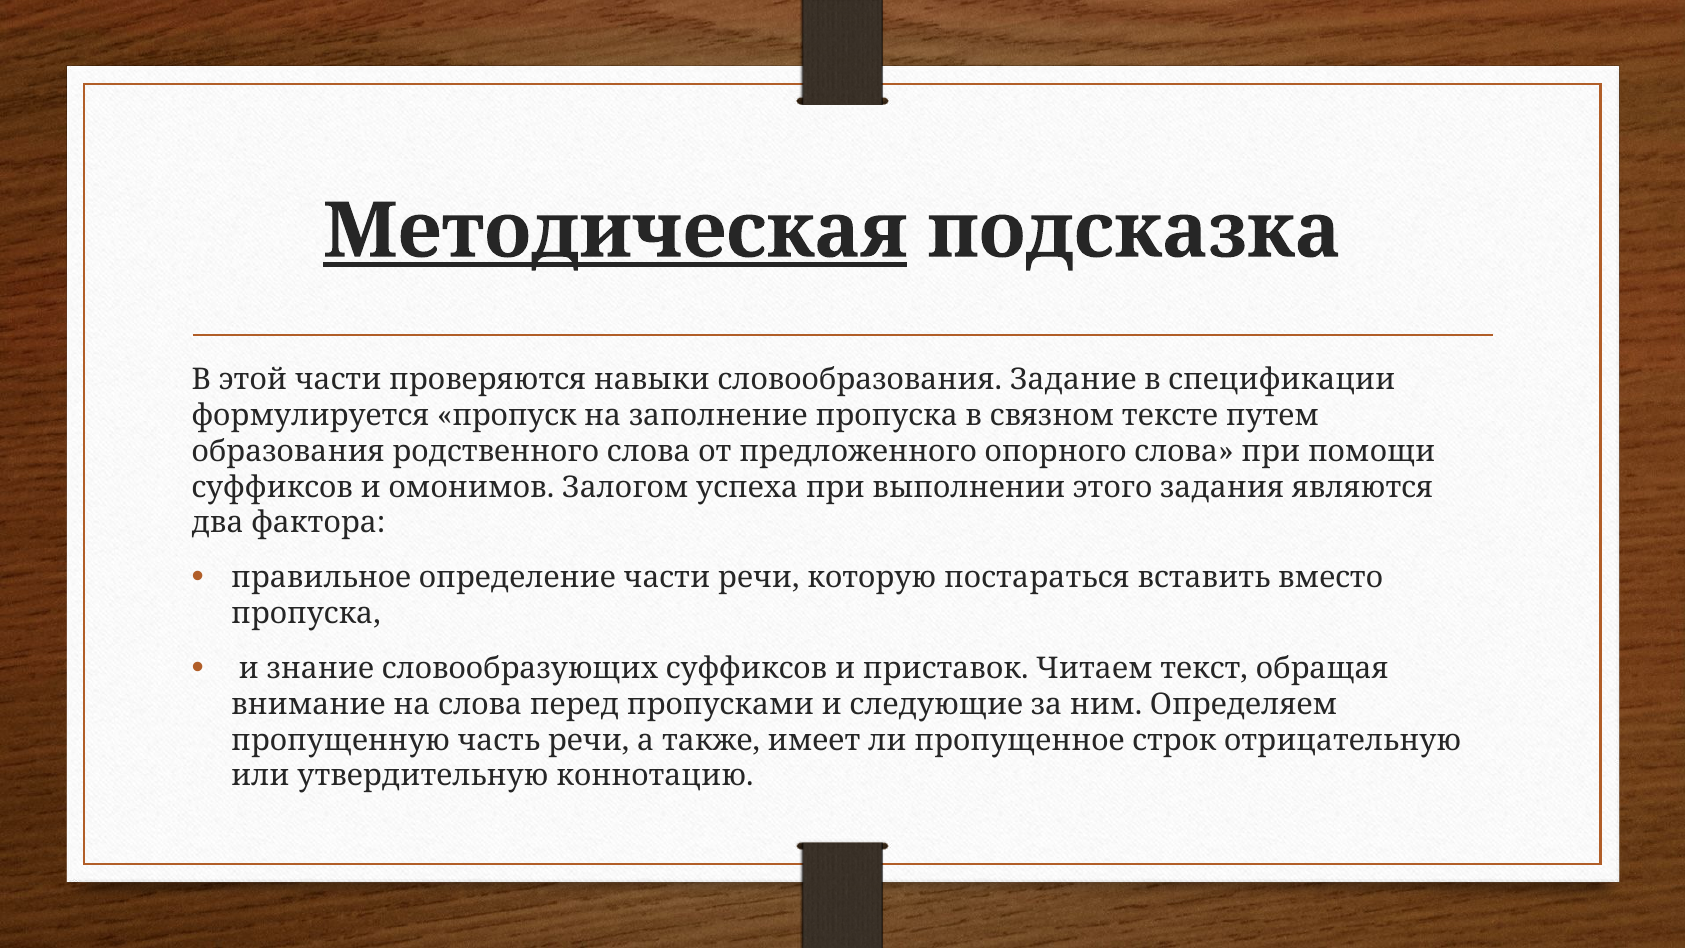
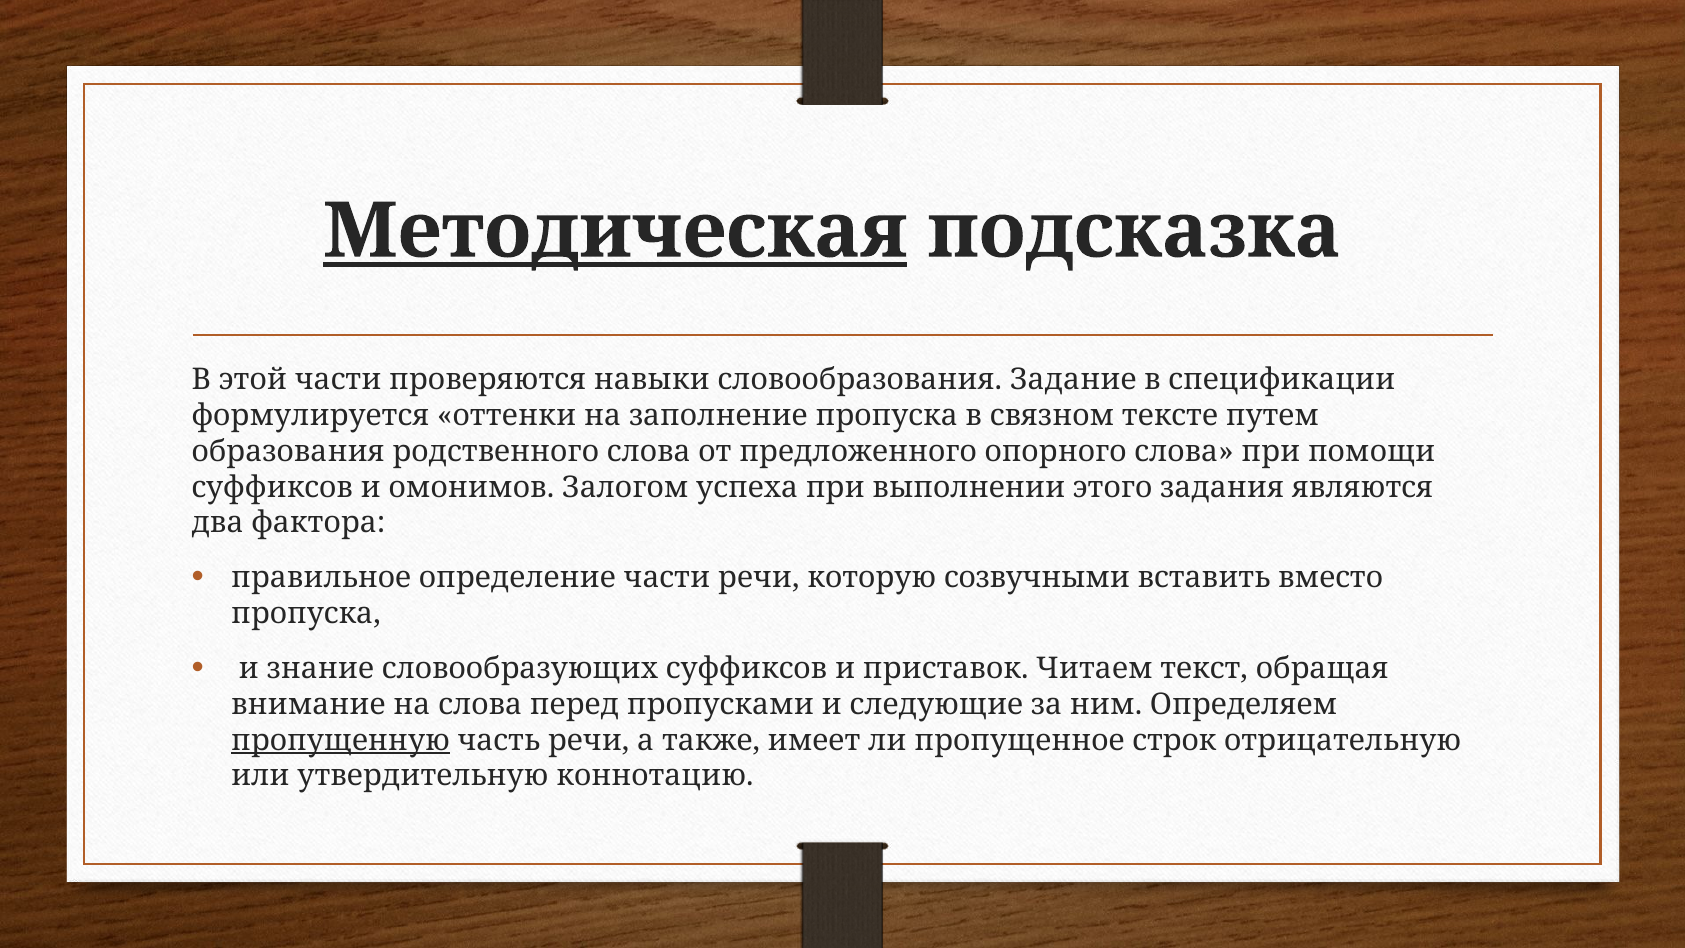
пропуск: пропуск -> оттенки
постараться: постараться -> созвучными
пропущенную underline: none -> present
